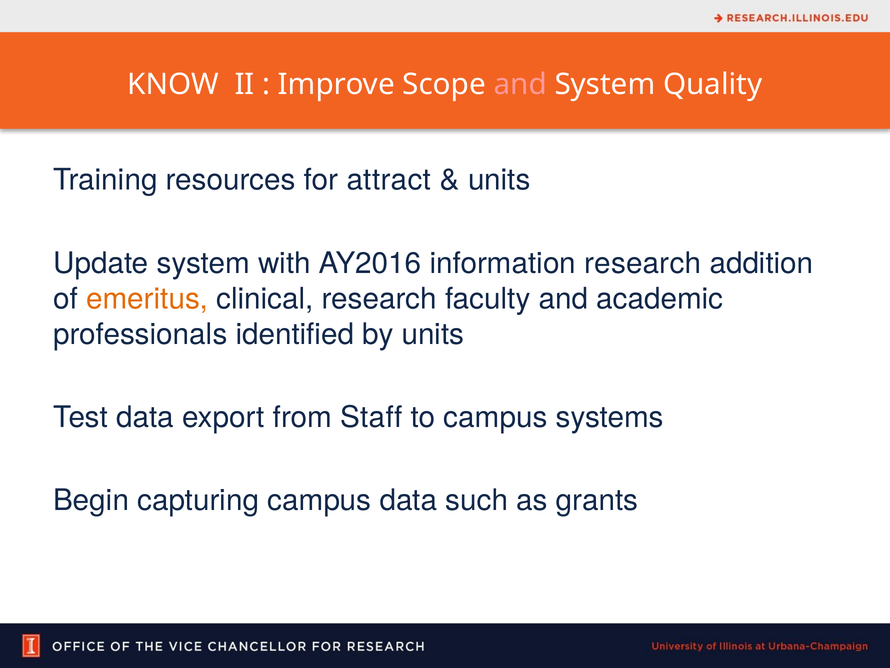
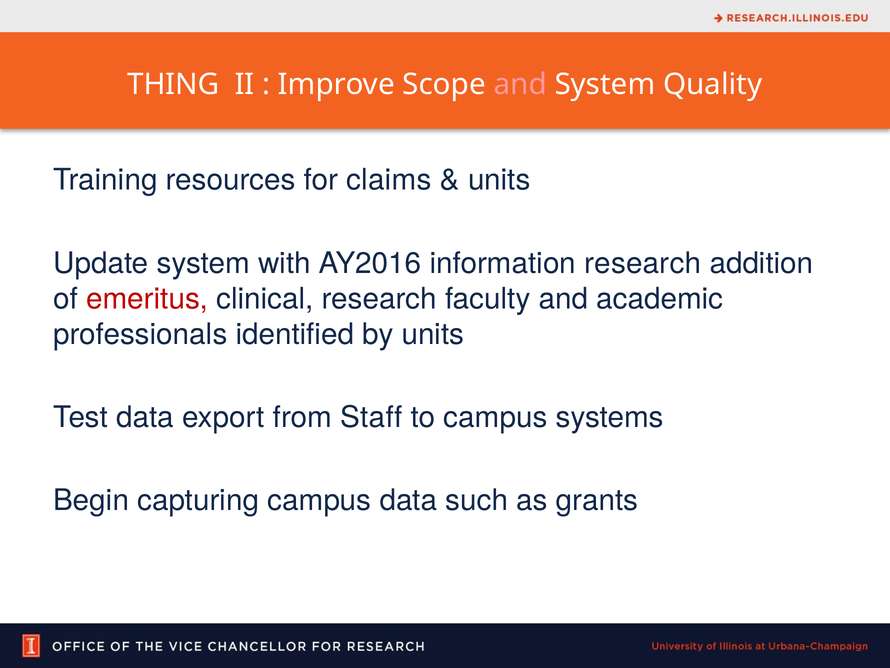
KNOW: KNOW -> THING
attract: attract -> claims
emeritus colour: orange -> red
